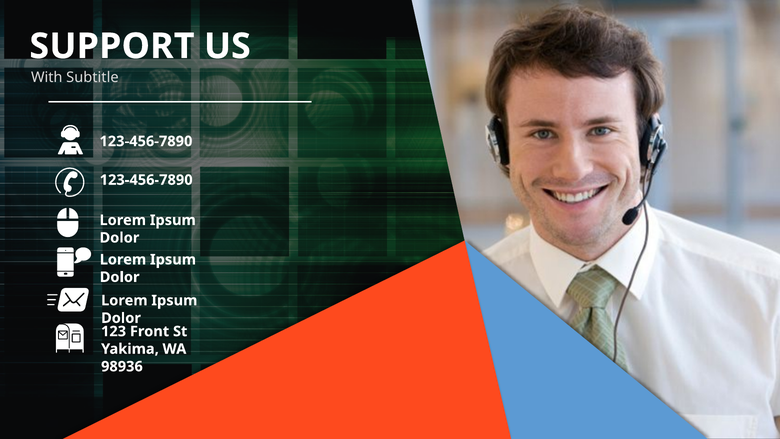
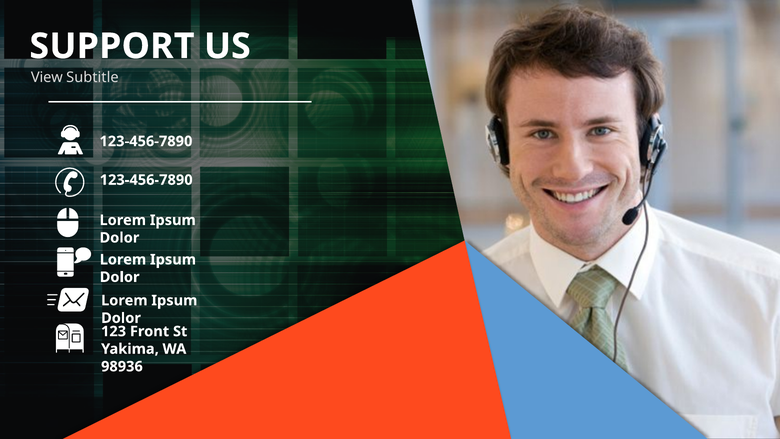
With: With -> View
